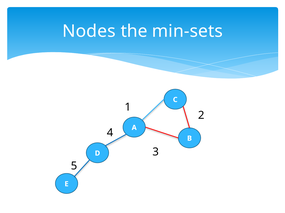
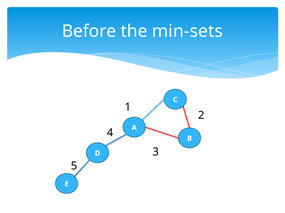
Nodes: Nodes -> Before
